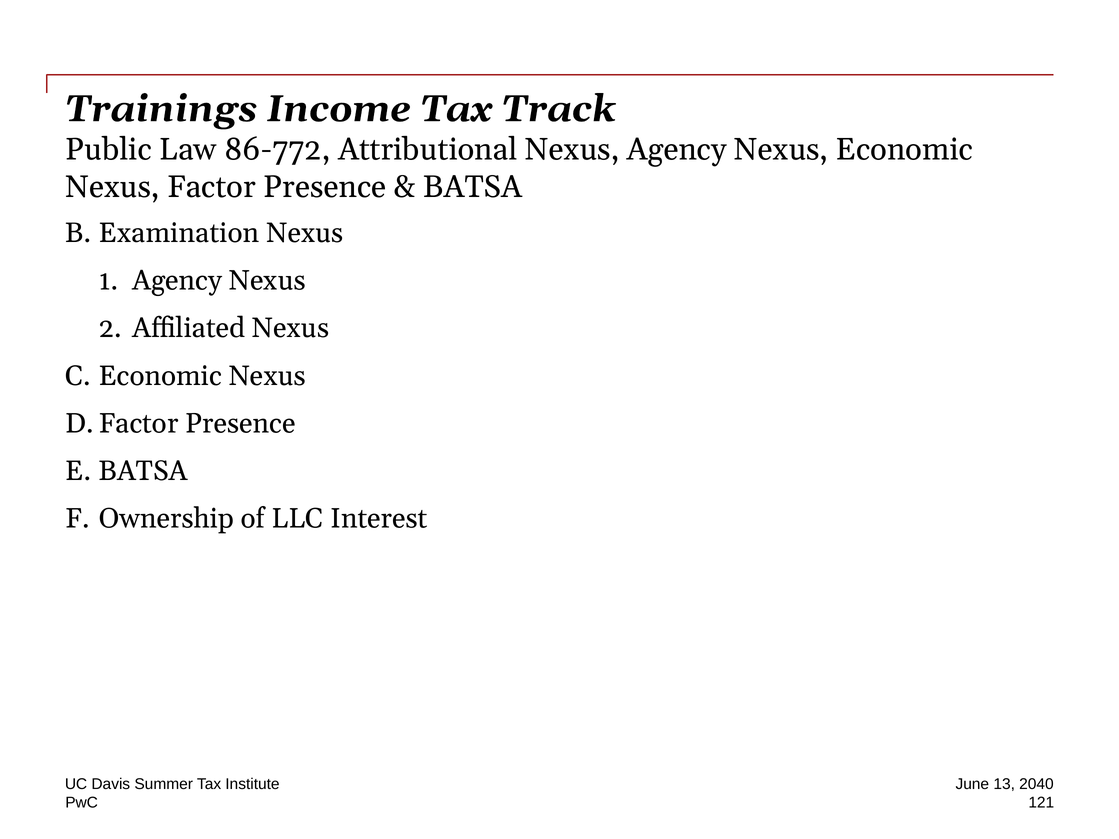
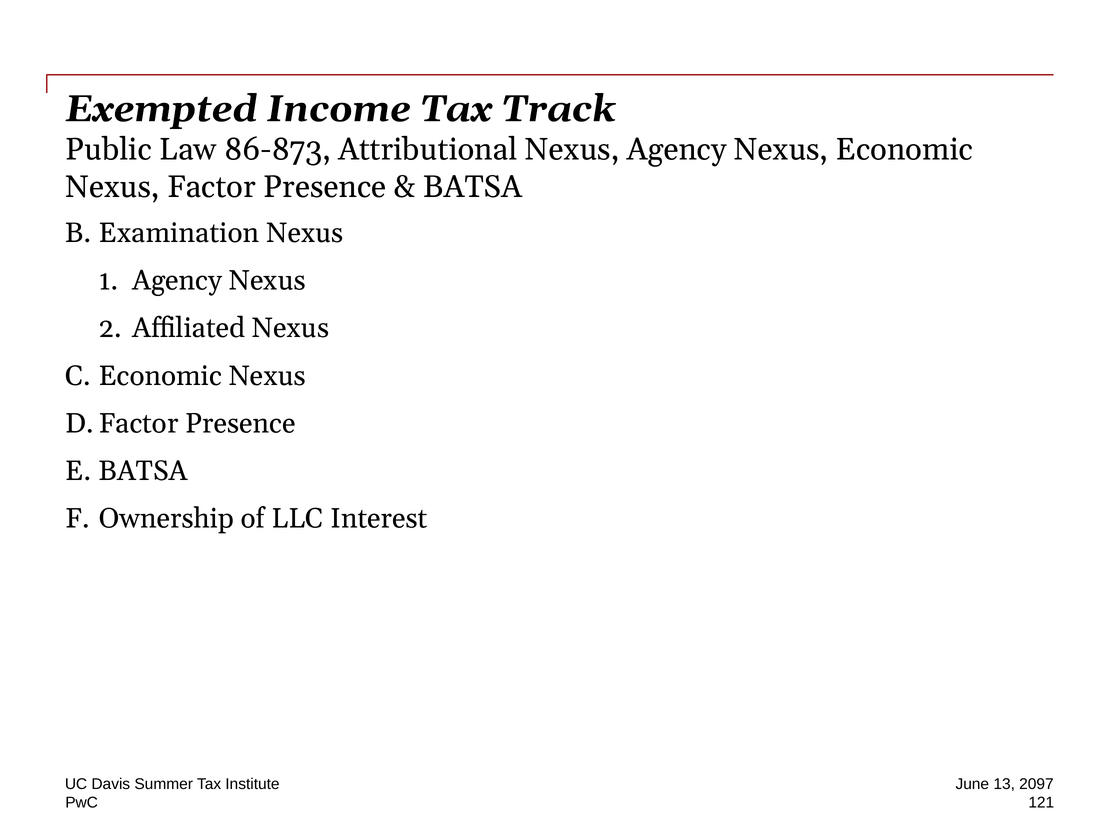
Trainings: Trainings -> Exempted
86-772: 86-772 -> 86-873
2040: 2040 -> 2097
